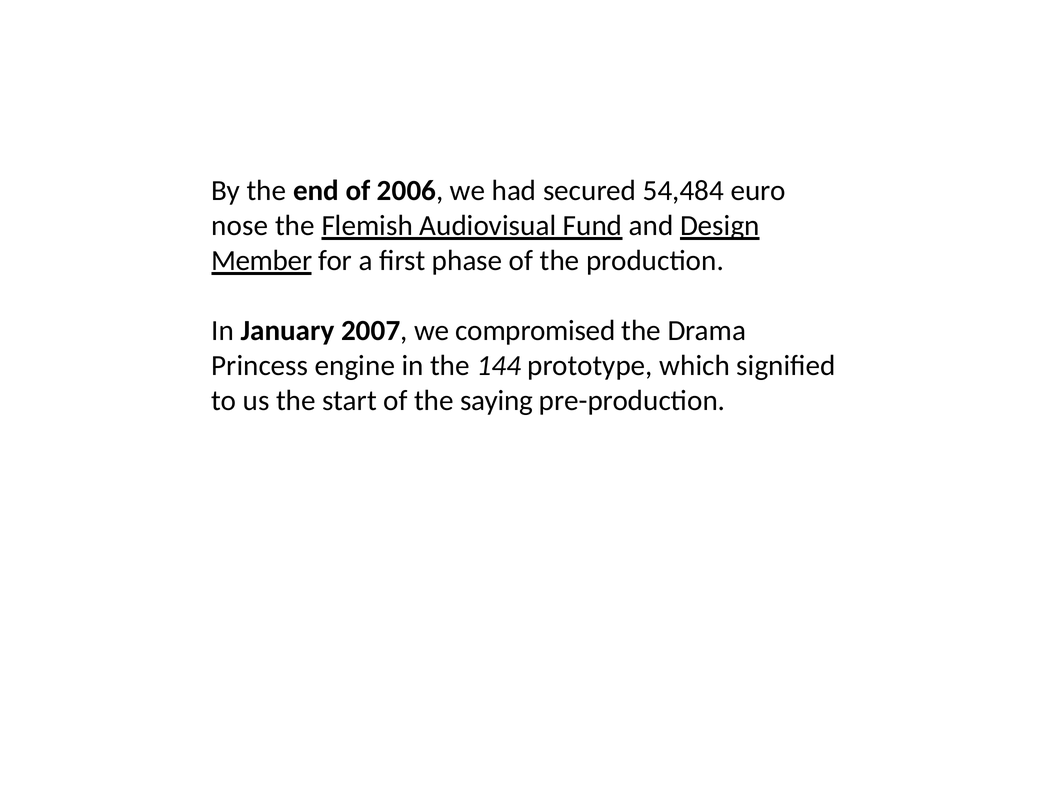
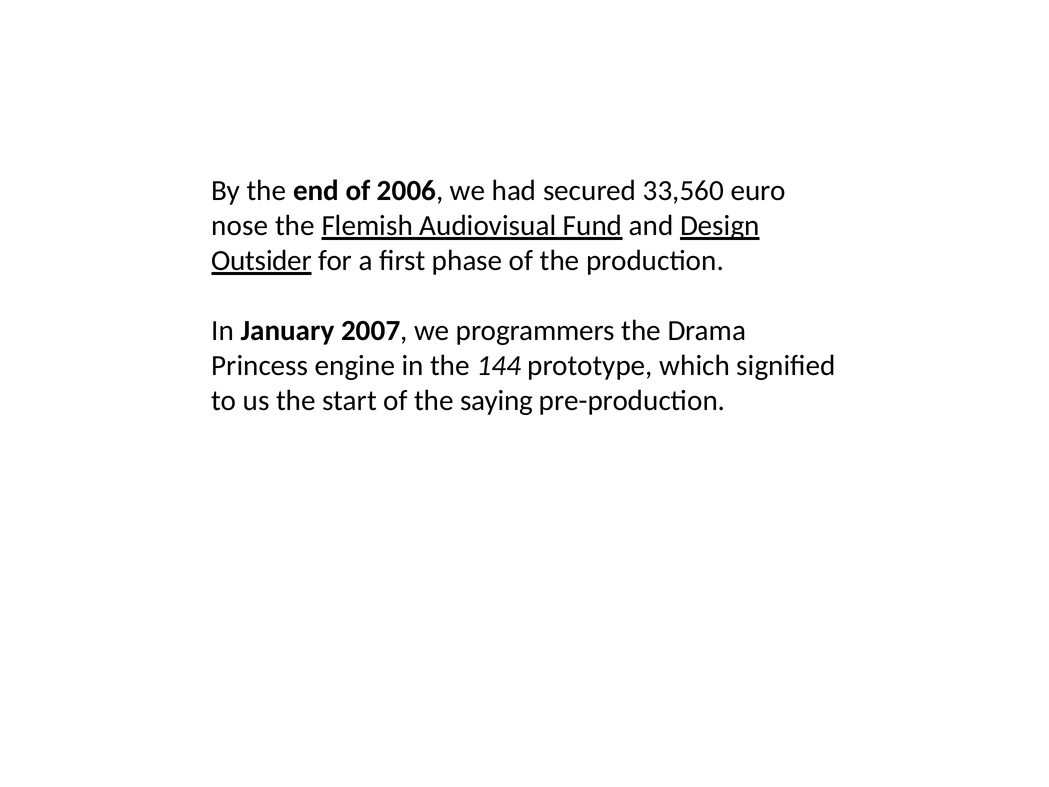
54,484: 54,484 -> 33,560
Member: Member -> Outsider
compromised: compromised -> programmers
